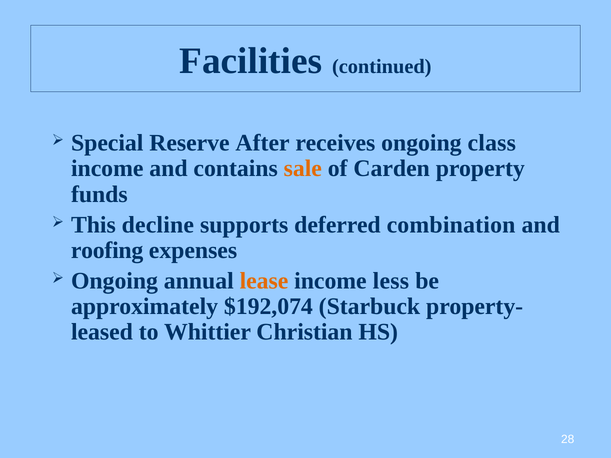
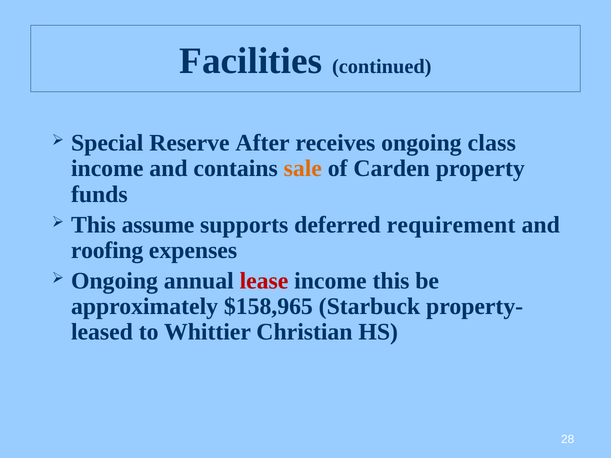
decline: decline -> assume
combination: combination -> requirement
lease colour: orange -> red
income less: less -> this
$192,074: $192,074 -> $158,965
